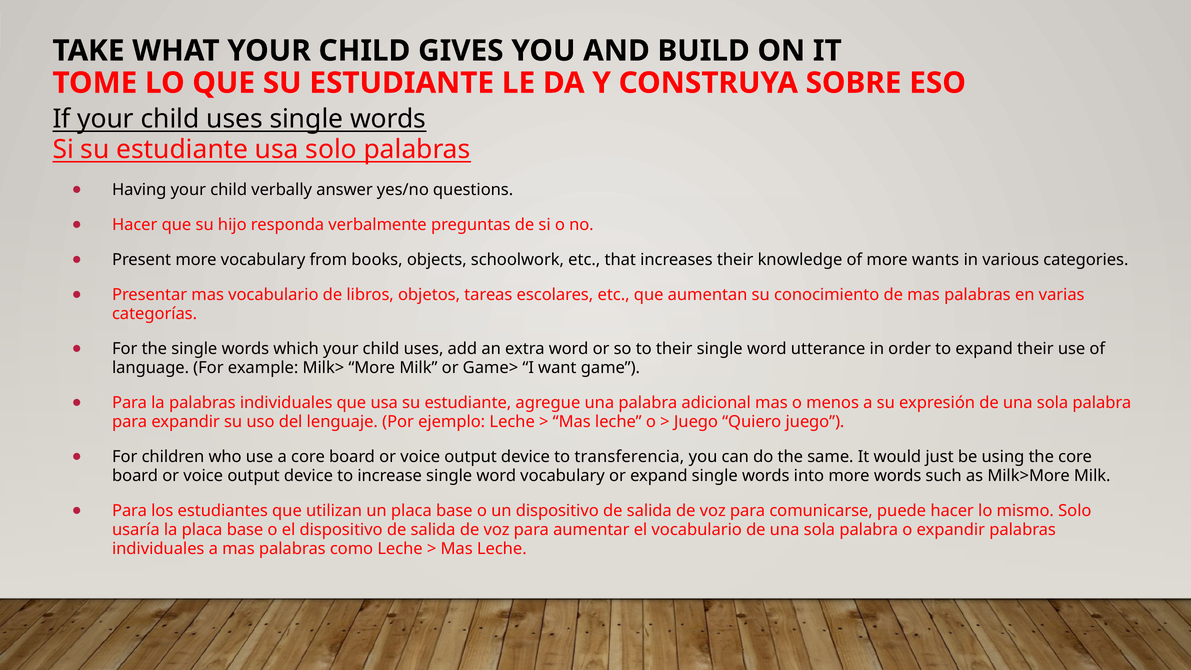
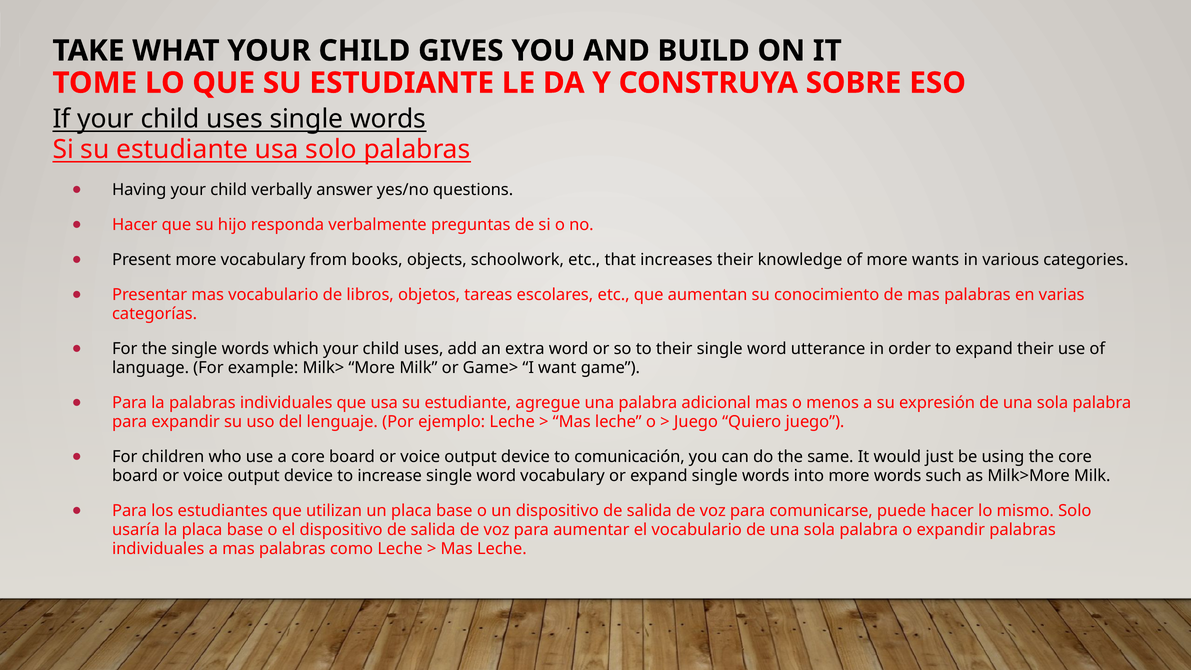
transferencia: transferencia -> comunicación
